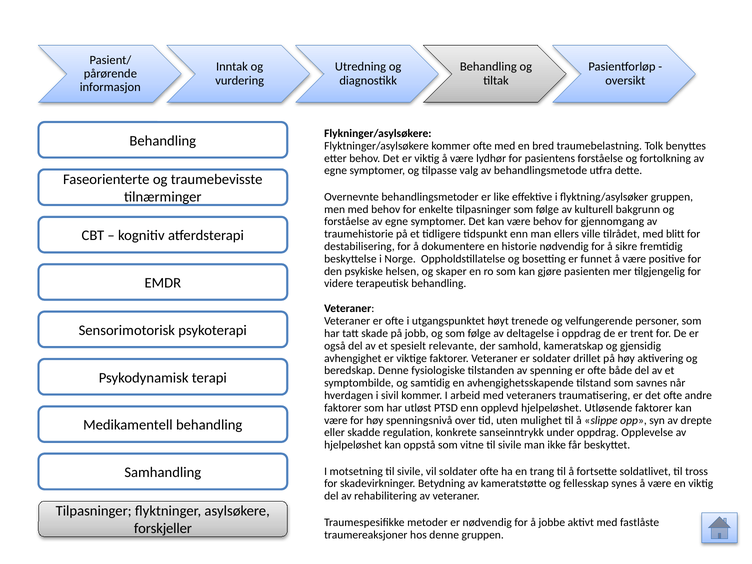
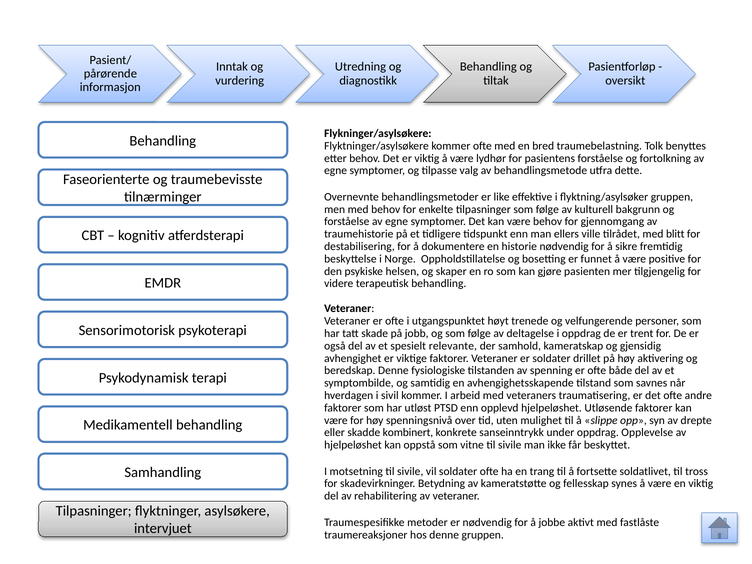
regulation: regulation -> kombinert
forskjeller: forskjeller -> intervjuet
